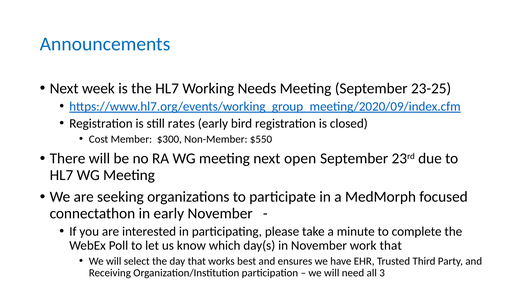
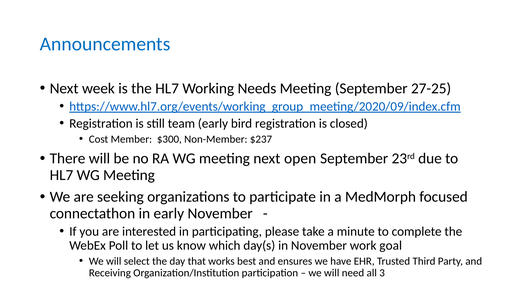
23-25: 23-25 -> 27-25
rates: rates -> team
$550: $550 -> $237
work that: that -> goal
